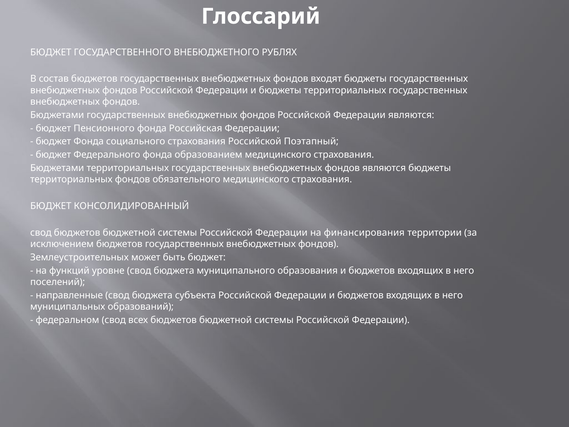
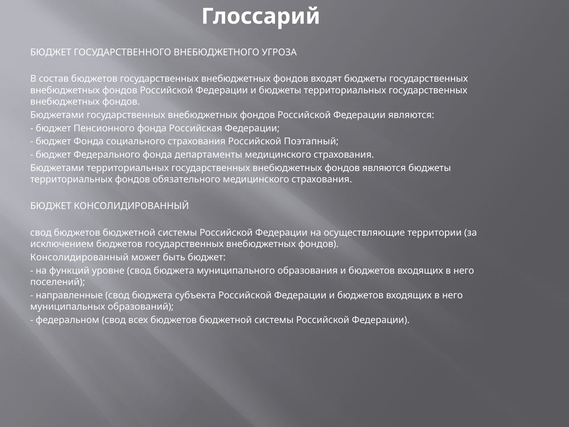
РУБЛЯХ: РУБЛЯХ -> УГРОЗА
образованием: образованием -> департаменты
финансирования: финансирования -> осуществляющие
Землеустроительных at (79, 257): Землеустроительных -> Консолидированный
